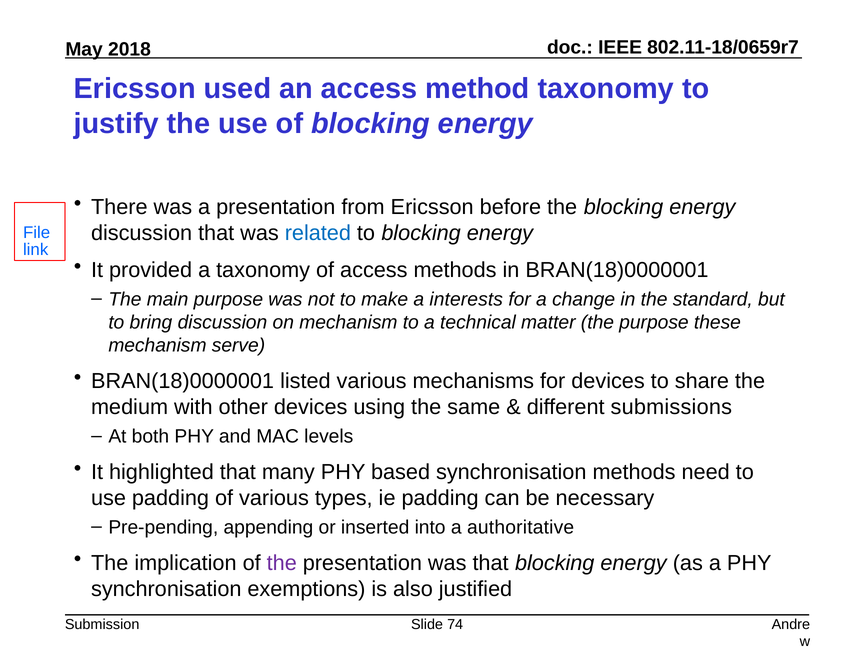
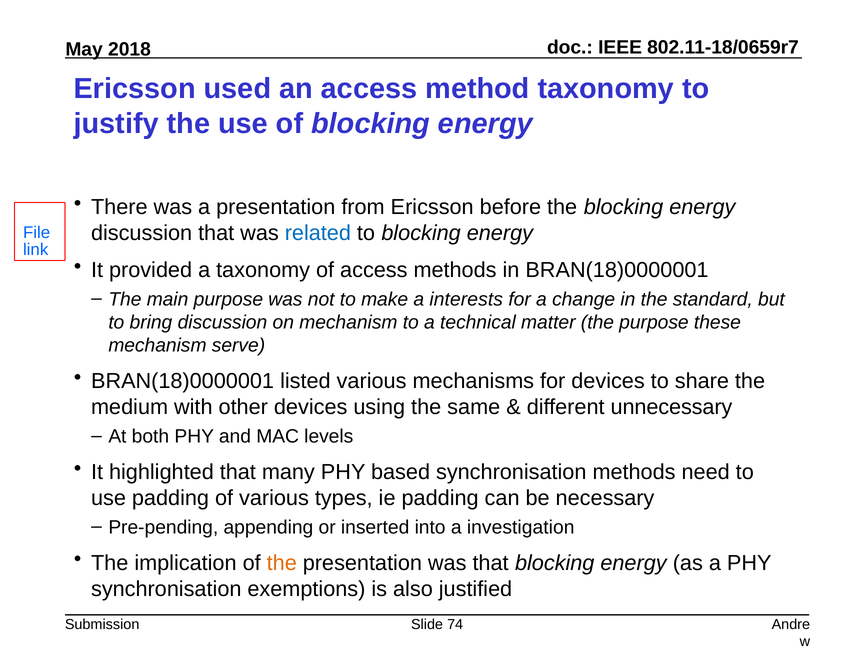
submissions: submissions -> unnecessary
authoritative: authoritative -> investigation
the at (282, 562) colour: purple -> orange
